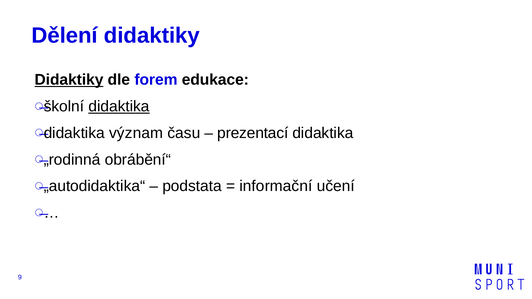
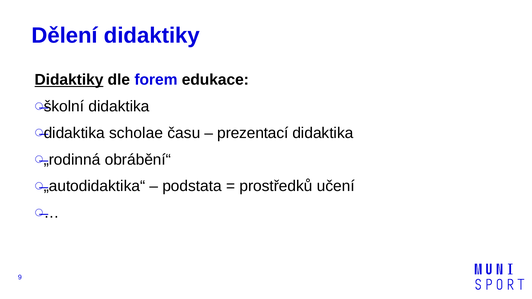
didaktika at (119, 107) underline: present -> none
význam: význam -> scholae
informační: informační -> prostředků
